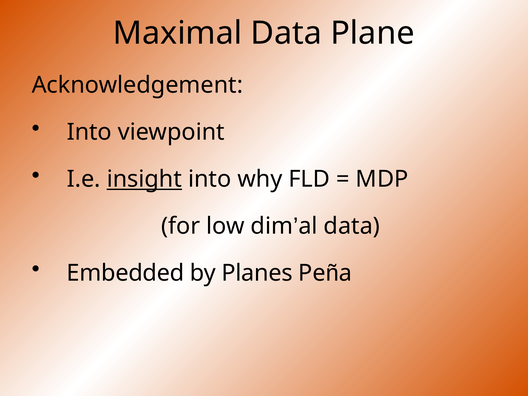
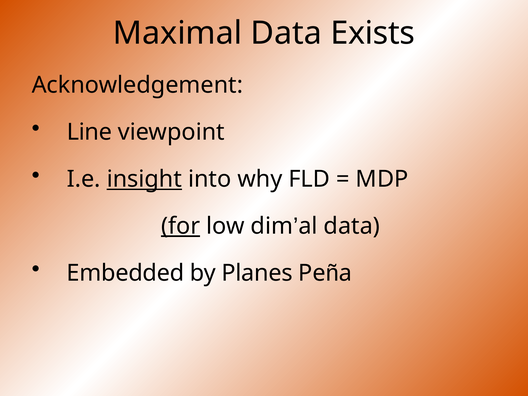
Plane: Plane -> Exists
Into at (89, 132): Into -> Line
for underline: none -> present
